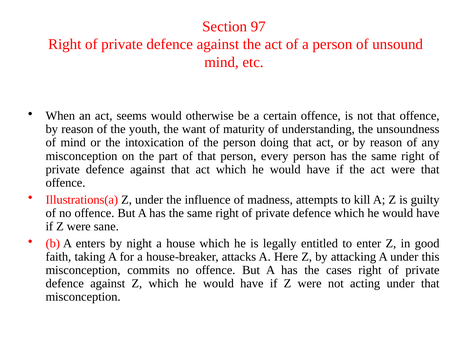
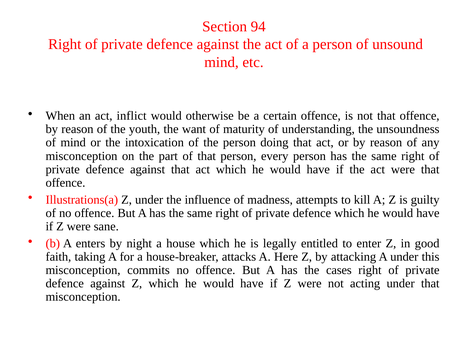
97: 97 -> 94
seems: seems -> inflict
